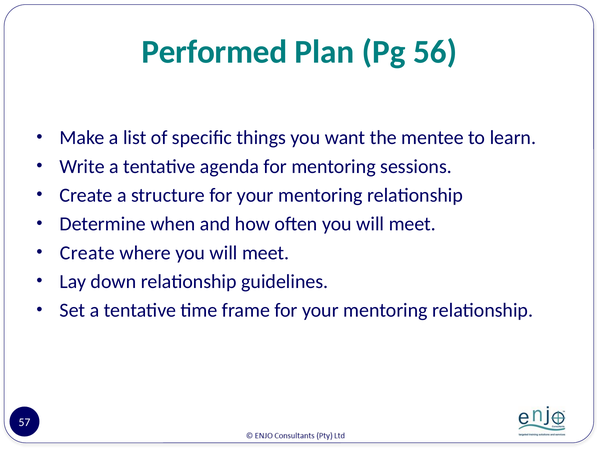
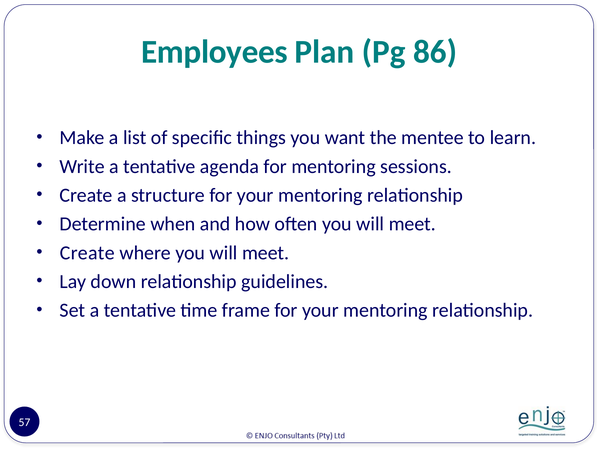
Performed: Performed -> Employees
56: 56 -> 86
